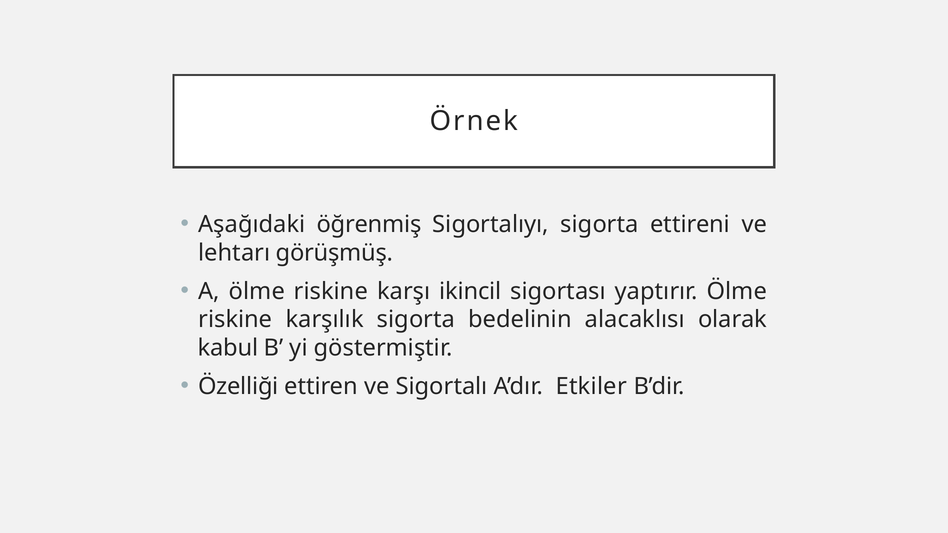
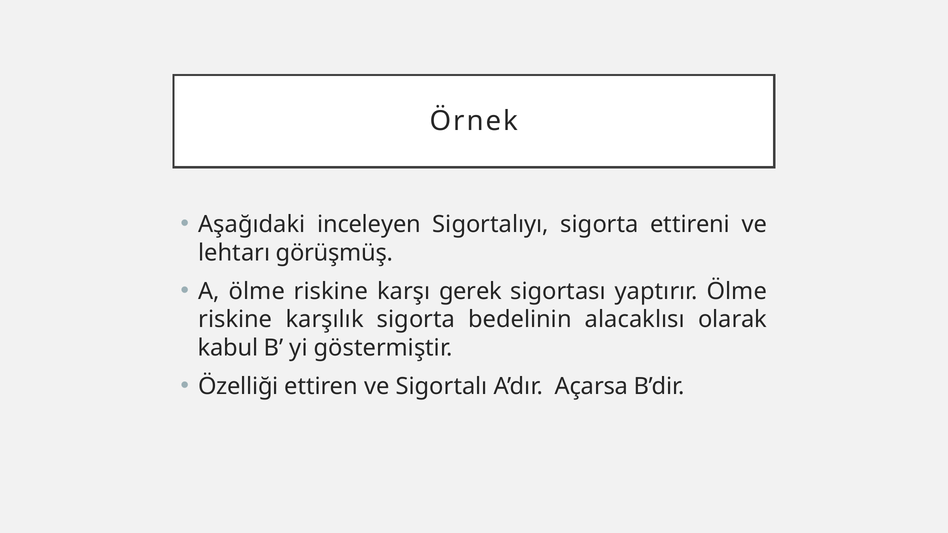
öğrenmiş: öğrenmiş -> inceleyen
ikincil: ikincil -> gerek
Etkiler: Etkiler -> Açarsa
